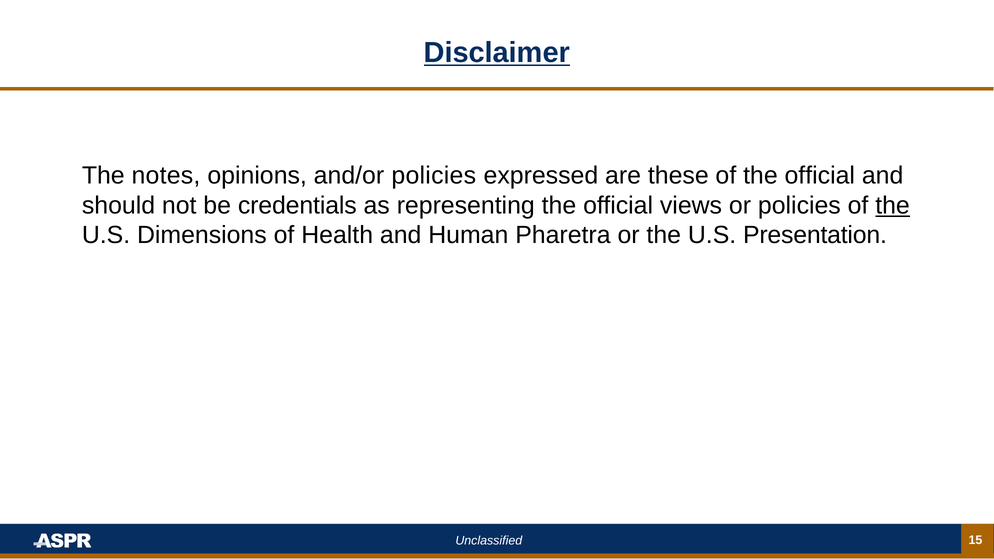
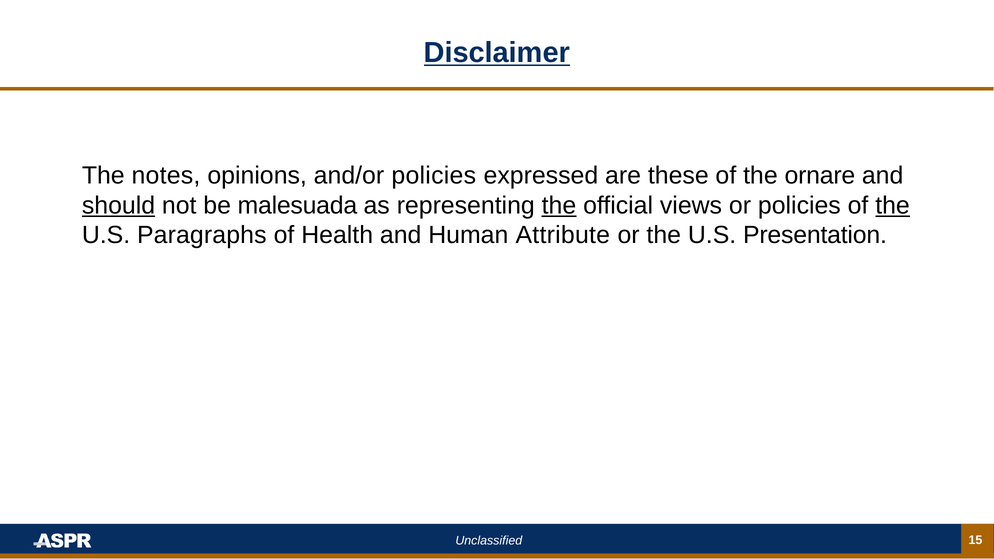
of the official: official -> ornare
should underline: none -> present
credentials: credentials -> malesuada
the at (559, 205) underline: none -> present
Dimensions: Dimensions -> Paragraphs
Pharetra: Pharetra -> Attribute
